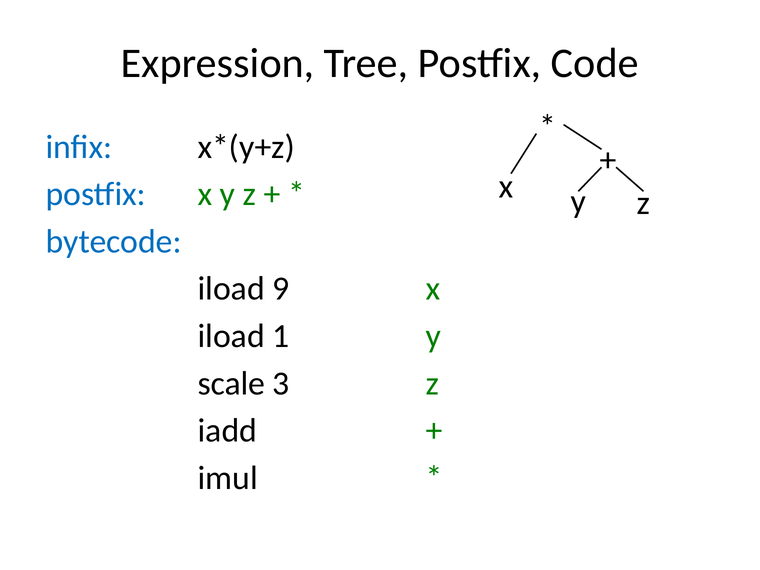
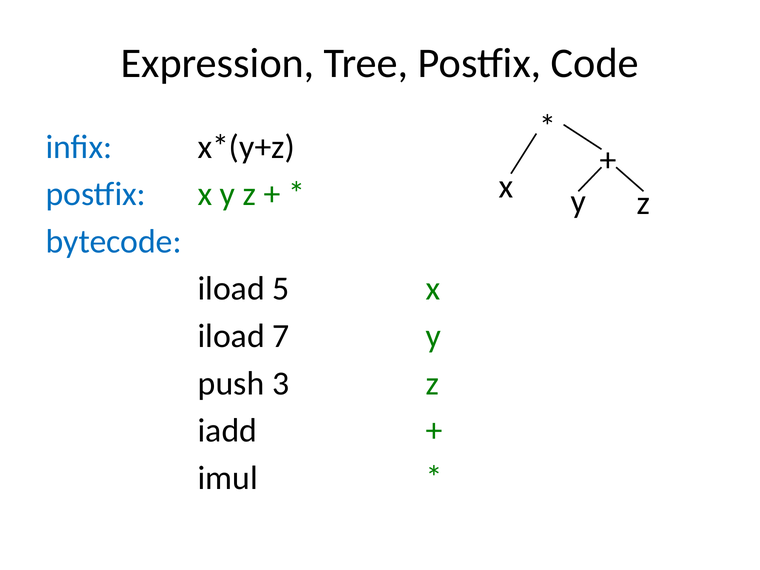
9: 9 -> 5
1: 1 -> 7
scale: scale -> push
